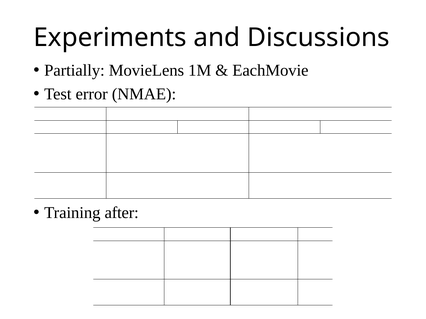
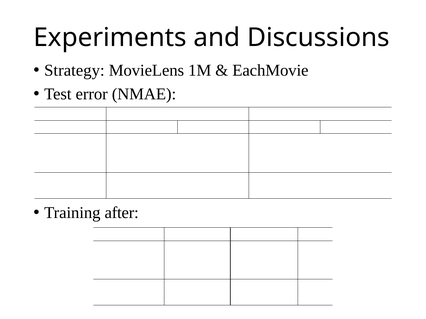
Partially: Partially -> Strategy
